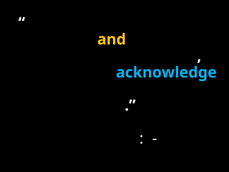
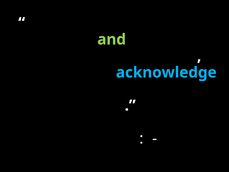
and at (112, 39) colour: yellow -> light green
